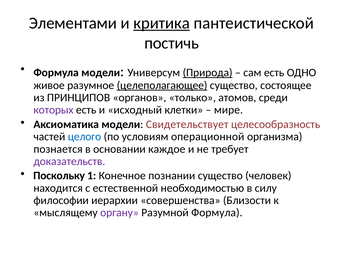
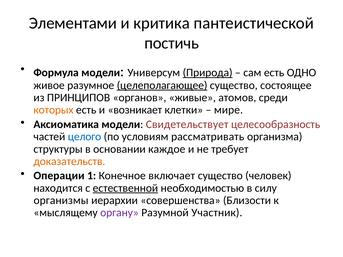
критика underline: present -> none
только: только -> живые
которых colour: purple -> orange
исходный: исходный -> возникает
операционной: операционной -> рассматривать
познается: познается -> структуры
доказательств colour: purple -> orange
Поскольку: Поскольку -> Операции
познании: познании -> включает
естественной underline: none -> present
философии: философии -> организмы
Разумной Формула: Формула -> Участник
